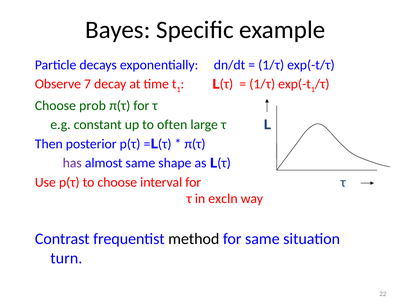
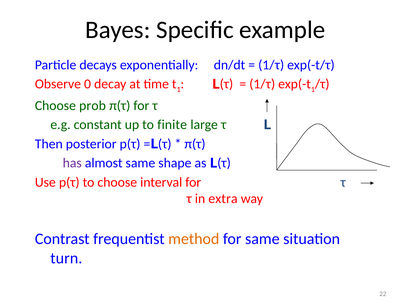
7: 7 -> 0
often: often -> finite
excln: excln -> extra
method colour: black -> orange
